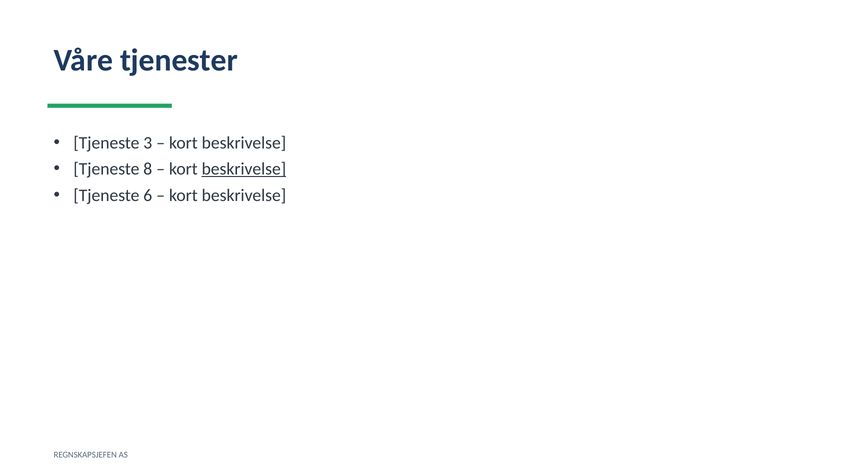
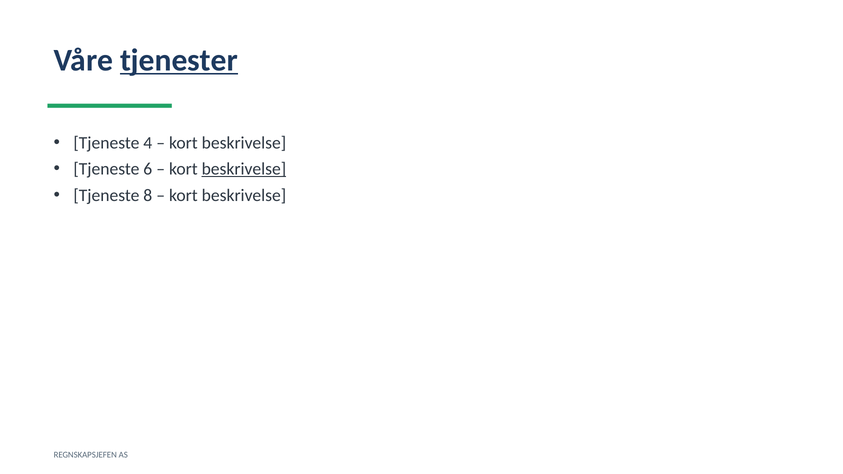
tjenester underline: none -> present
3: 3 -> 4
8: 8 -> 6
6: 6 -> 8
